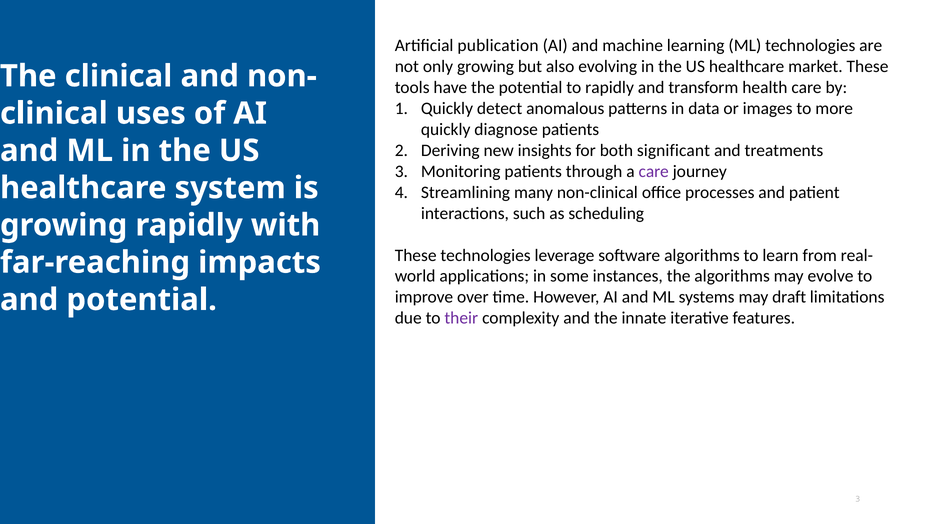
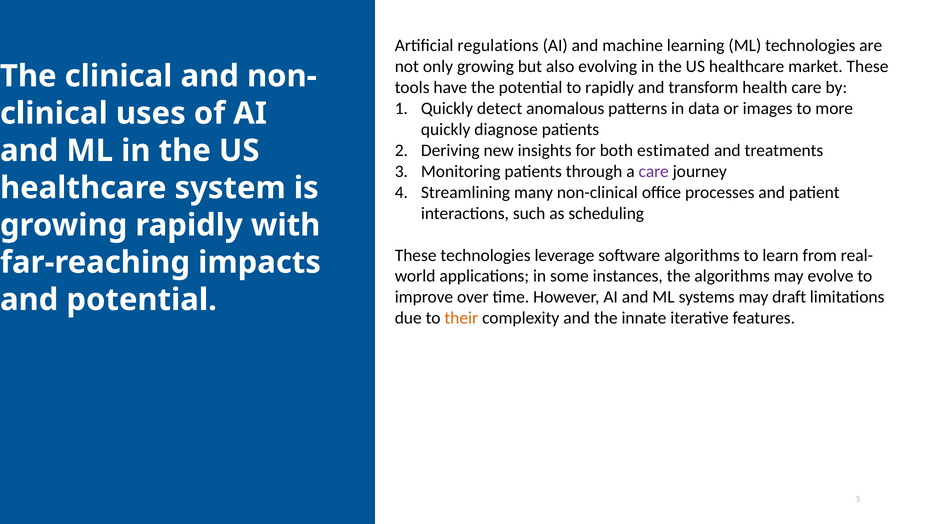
publication: publication -> regulations
significant: significant -> estimated
their colour: purple -> orange
